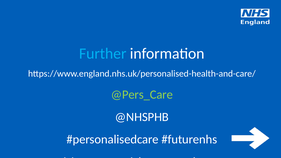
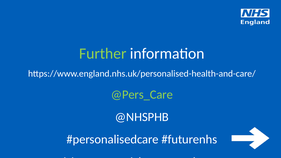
Further colour: light blue -> light green
